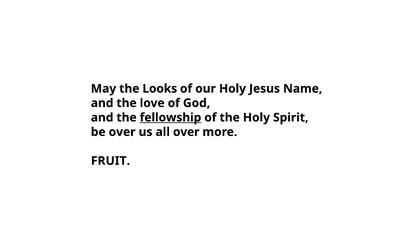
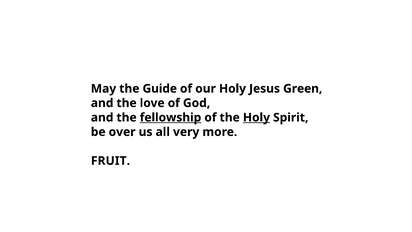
Looks: Looks -> Guide
Name: Name -> Green
Holy at (256, 117) underline: none -> present
all over: over -> very
